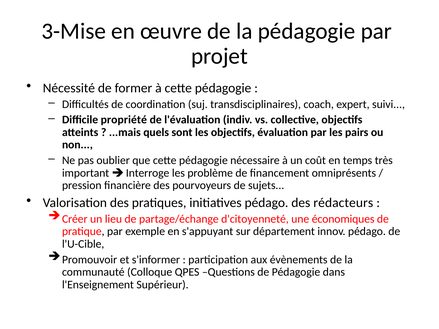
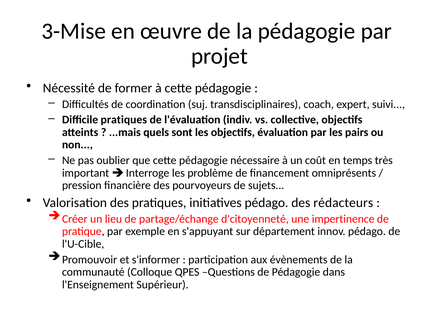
Difficile propriété: propriété -> pratiques
économiques: économiques -> impertinence
